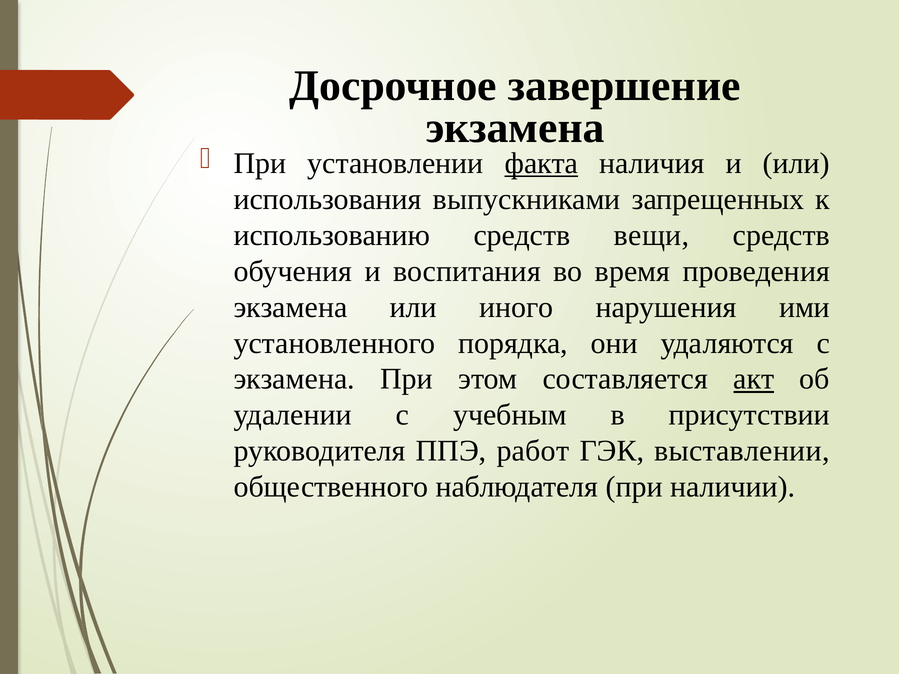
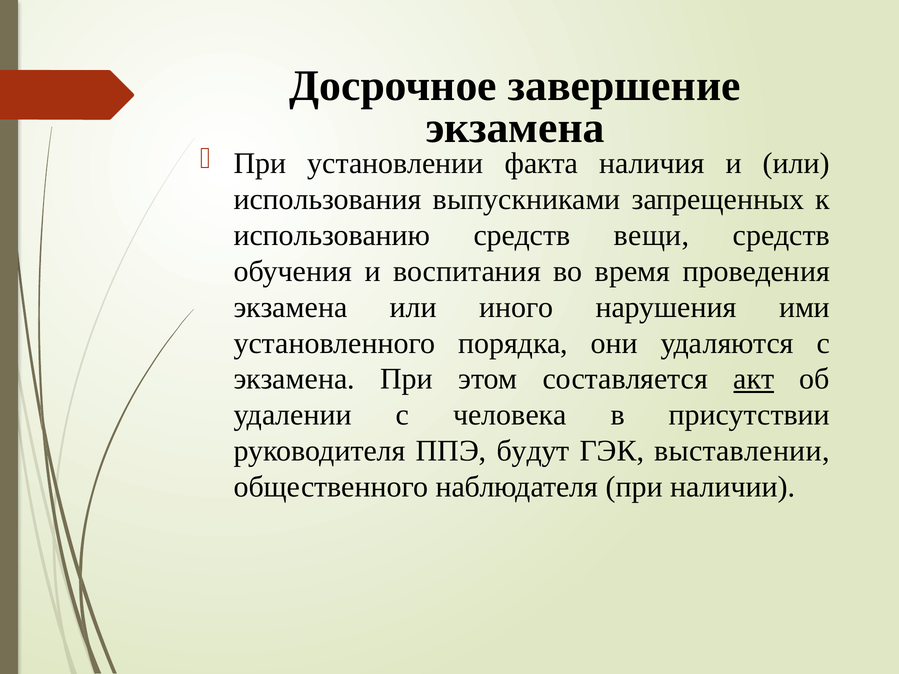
факта underline: present -> none
учебным: учебным -> человека
работ: работ -> будут
